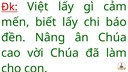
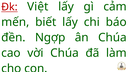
Nâng: Nâng -> Ngợp
